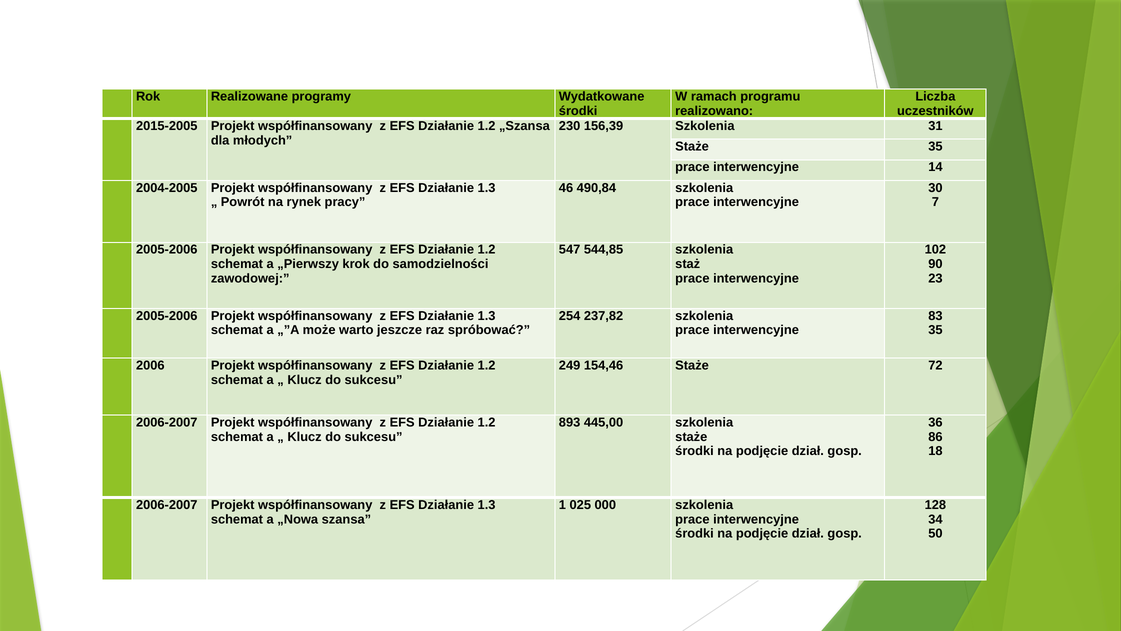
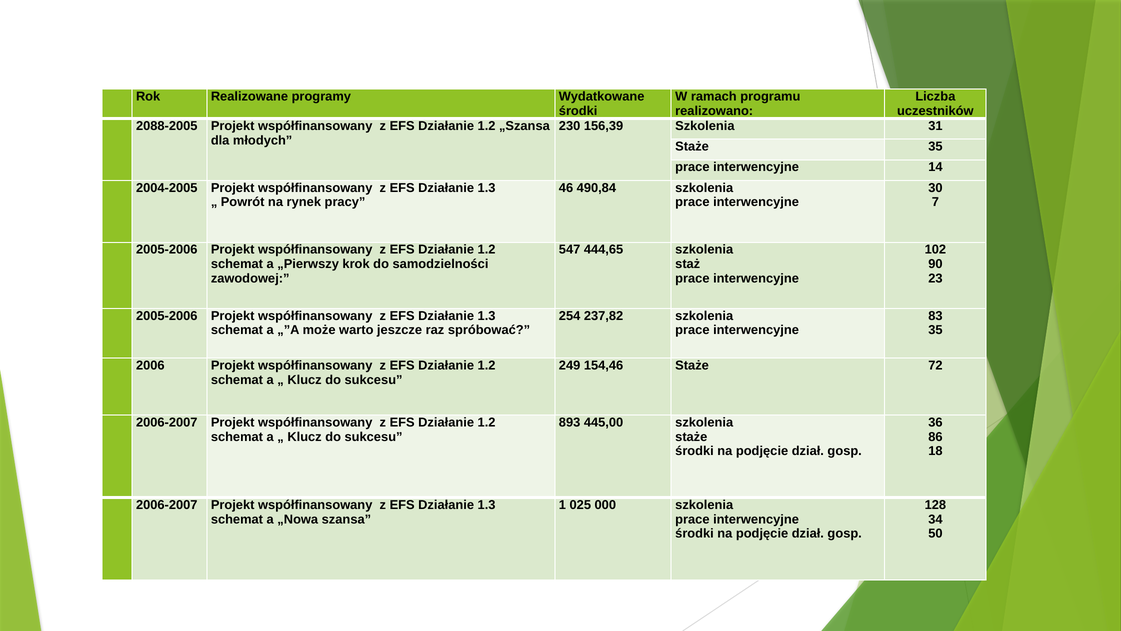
2015-2005: 2015-2005 -> 2088-2005
544,85: 544,85 -> 444,65
